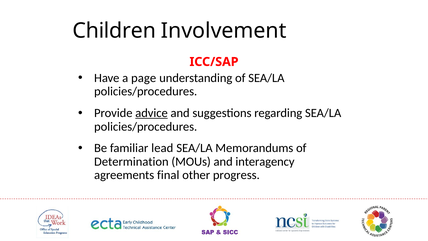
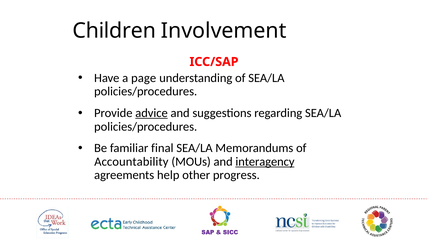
lead: lead -> final
Determination: Determination -> Accountability
interagency underline: none -> present
final: final -> help
